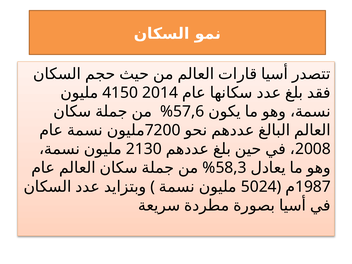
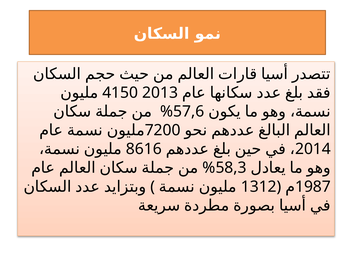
2014: 2014 -> 2013
2130: 2130 -> 8616
2008: 2008 -> 2014
5024: 5024 -> 1312
